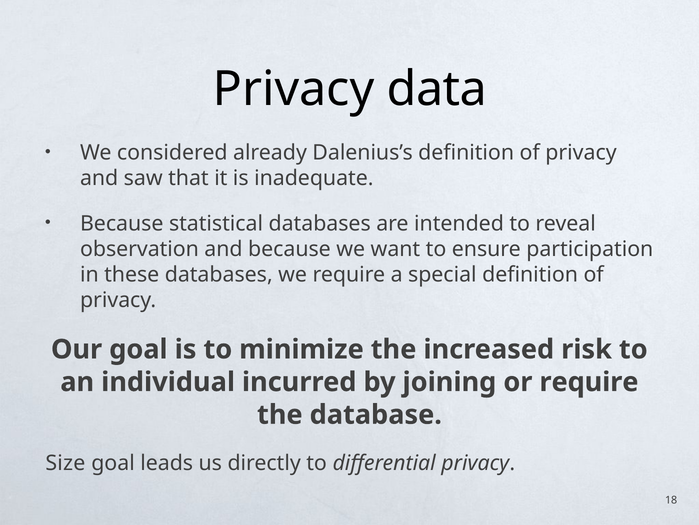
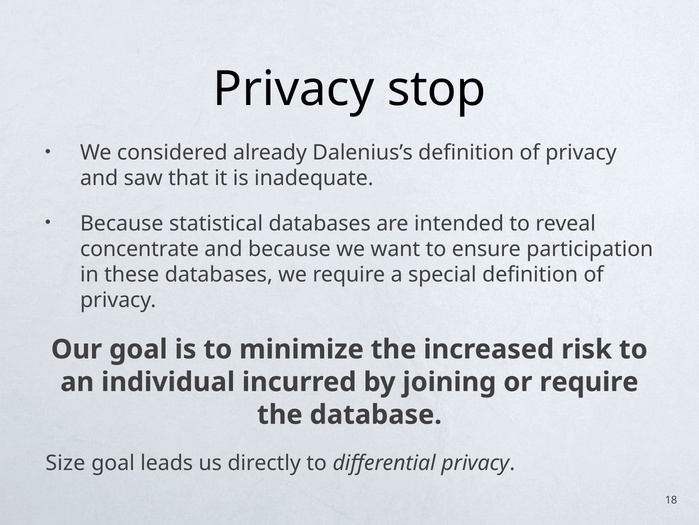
data: data -> stop
observation: observation -> concentrate
